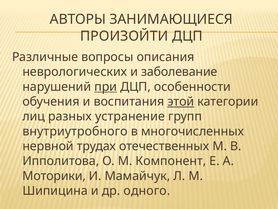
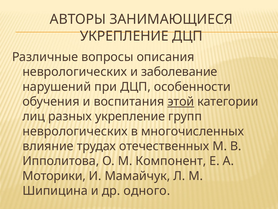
ПРОИЗОЙТИ at (124, 36): ПРОИЗОЙТИ -> УКРЕПЛЕНИЕ
при underline: present -> none
разных устранение: устранение -> укрепление
внутриутробного at (75, 131): внутриутробного -> неврологических
нервной: нервной -> влияние
